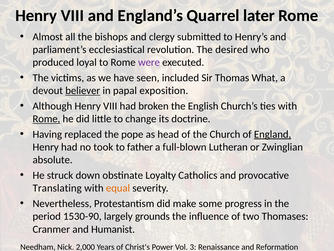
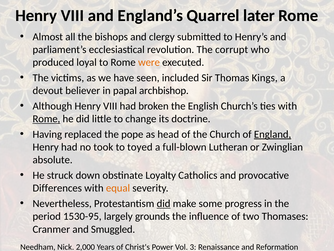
desired: desired -> corrupt
were colour: purple -> orange
What: What -> Kings
believer underline: present -> none
exposition: exposition -> archbishop
father: father -> toyed
Translating: Translating -> Differences
did at (164, 203) underline: none -> present
1530-90: 1530-90 -> 1530-95
Humanist: Humanist -> Smuggled
